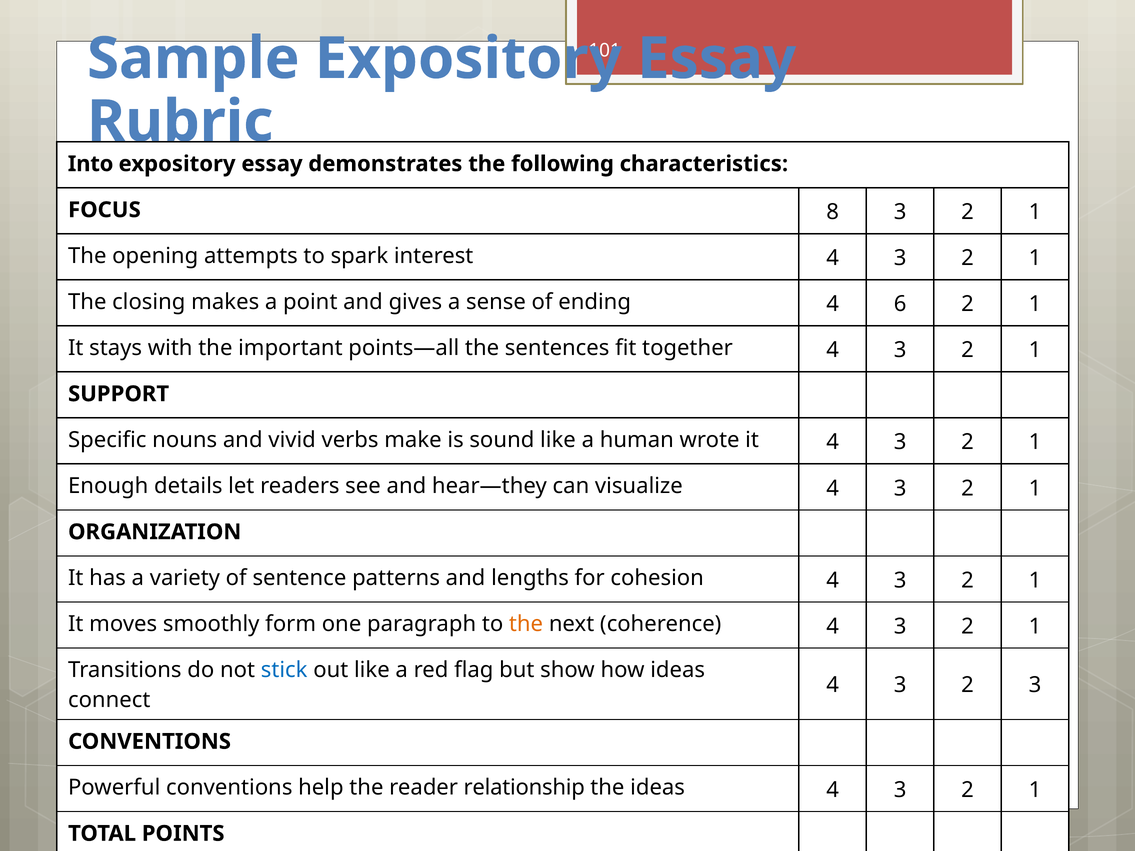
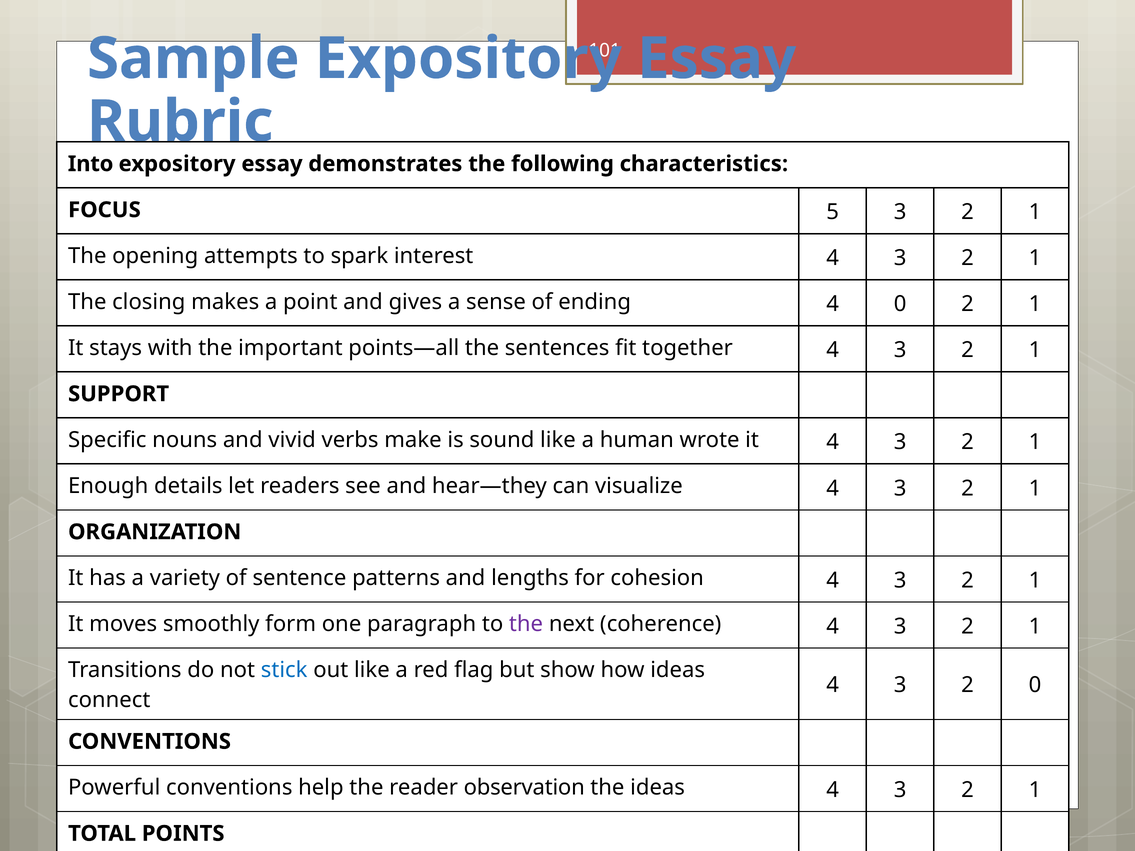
8: 8 -> 5
4 6: 6 -> 0
the at (526, 624) colour: orange -> purple
2 3: 3 -> 0
relationship: relationship -> observation
